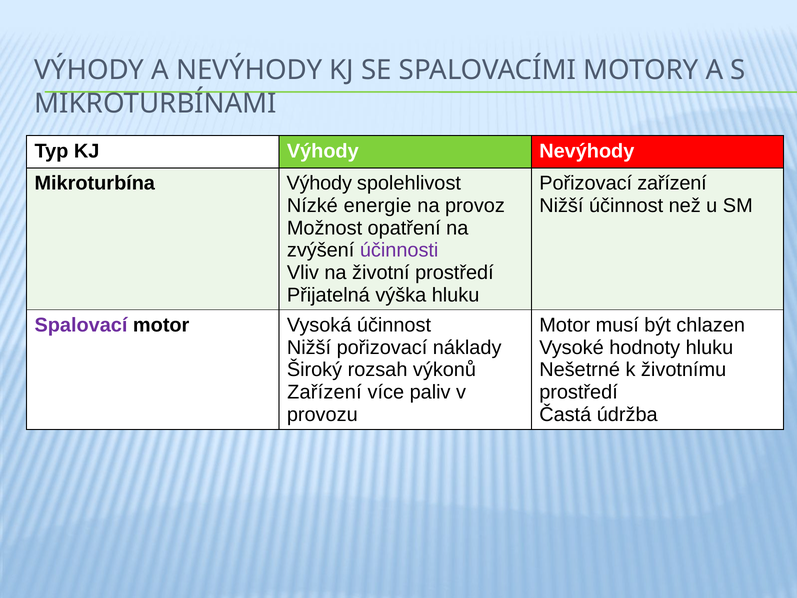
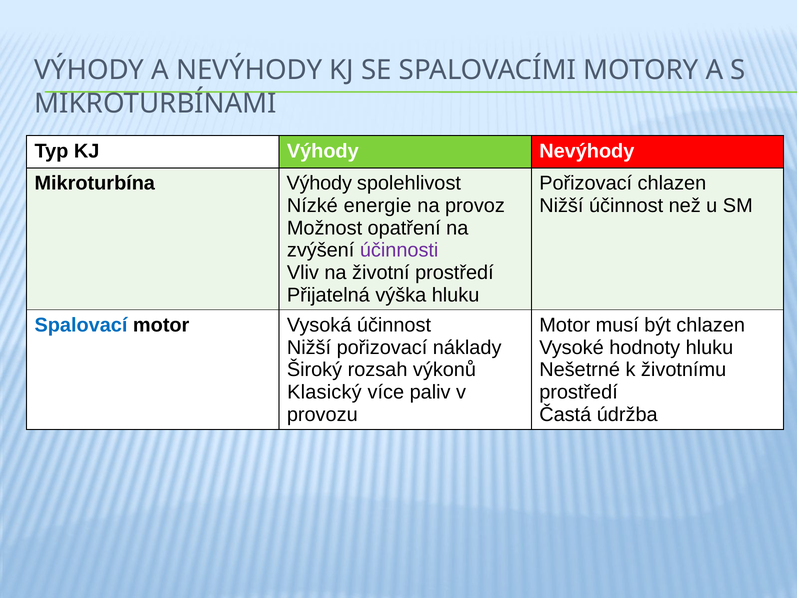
Pořizovací zařízení: zařízení -> chlazen
Spalovací colour: purple -> blue
Zařízení at (324, 392): Zařízení -> Klasický
